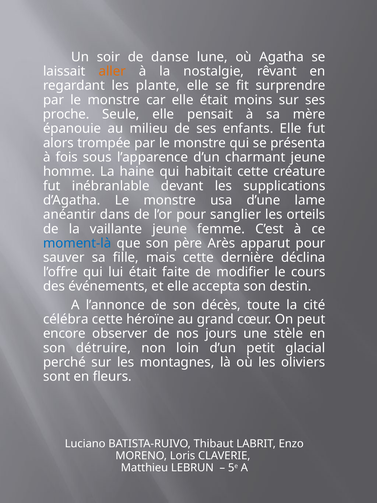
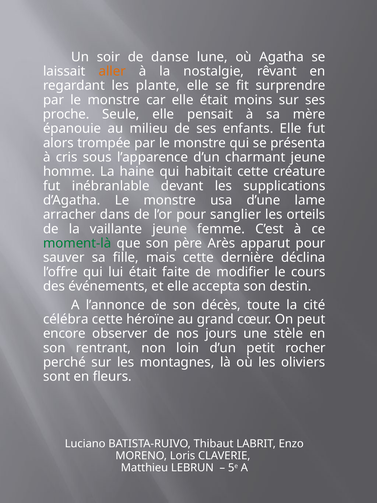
fois: fois -> cris
anéantir: anéantir -> arracher
moment-là colour: blue -> green
détruire: détruire -> rentrant
glacial: glacial -> rocher
